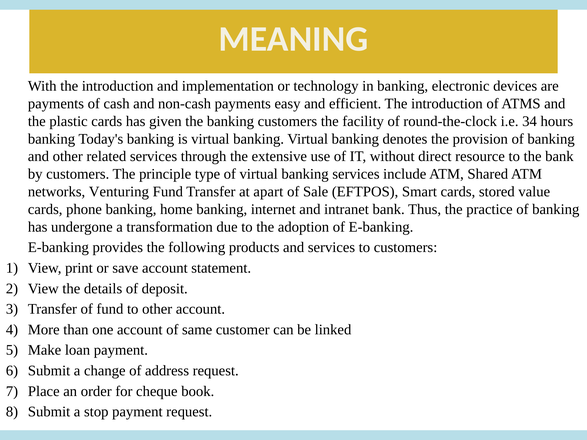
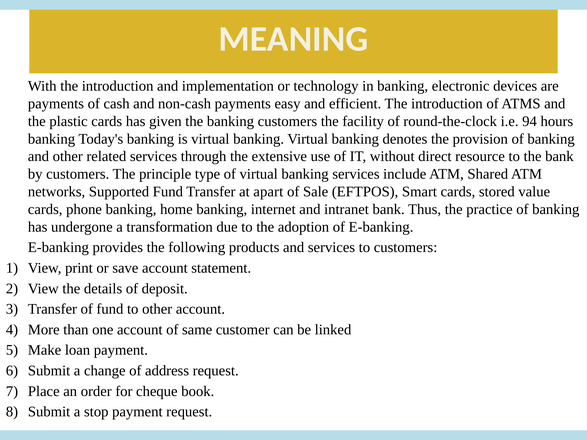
34: 34 -> 94
Venturing: Venturing -> Supported
